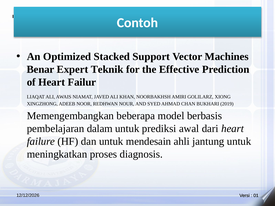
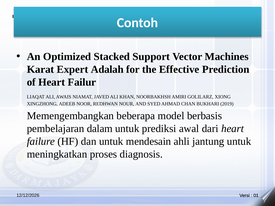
Benar: Benar -> Karat
Teknik: Teknik -> Adalah
